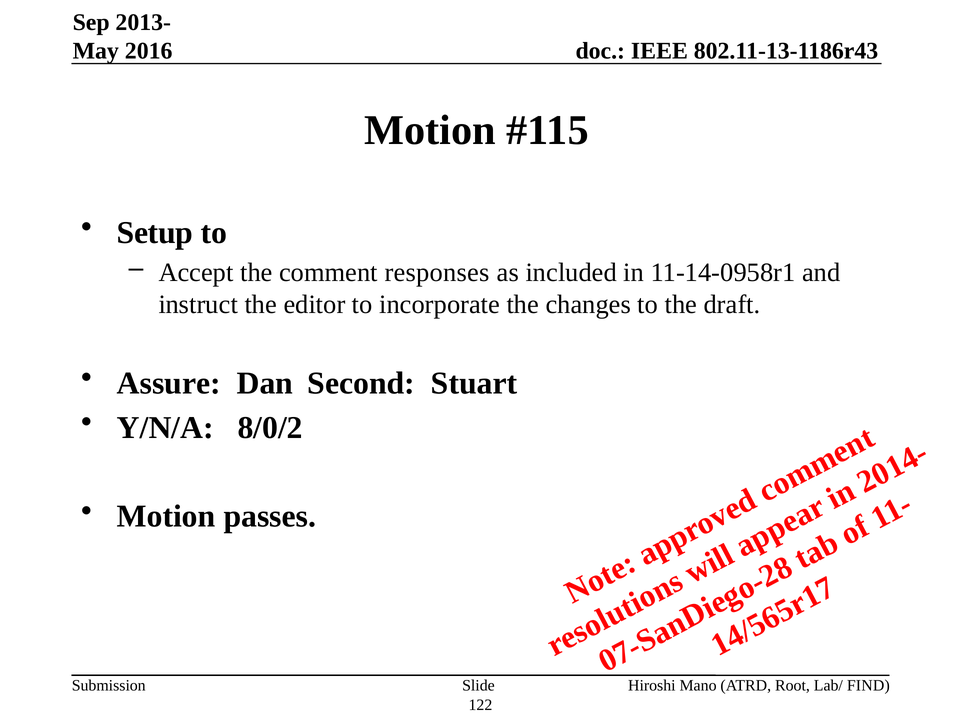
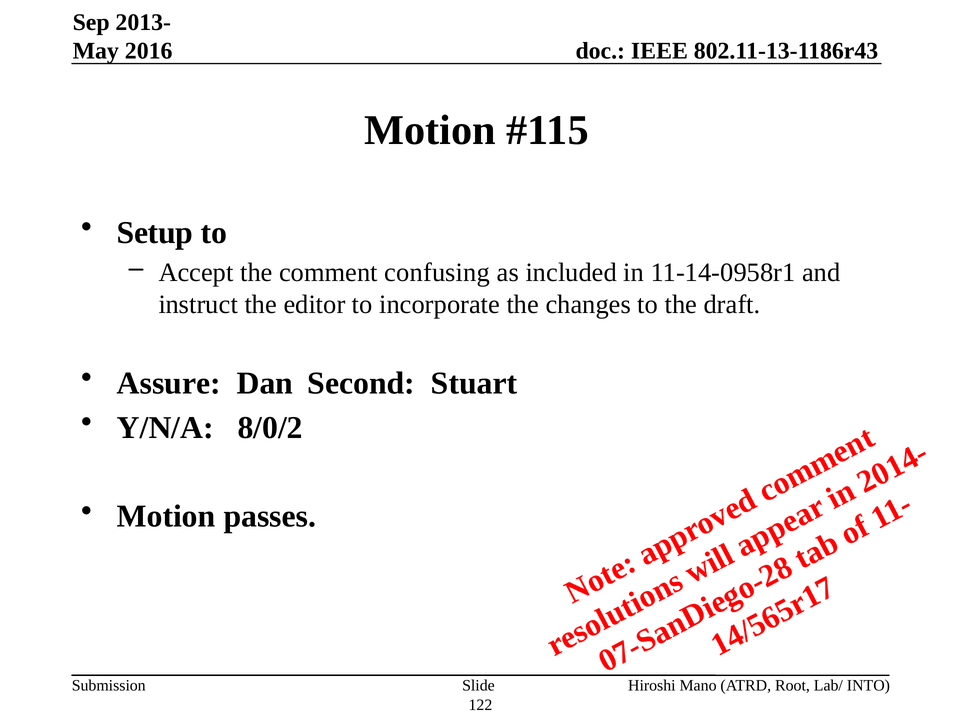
responses: responses -> confusing
FIND: FIND -> INTO
